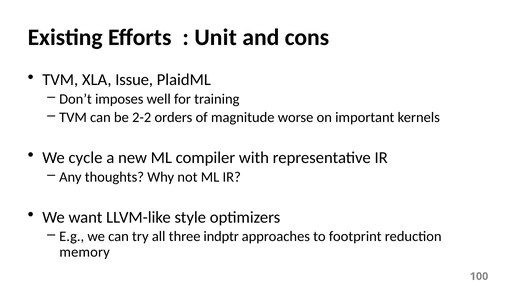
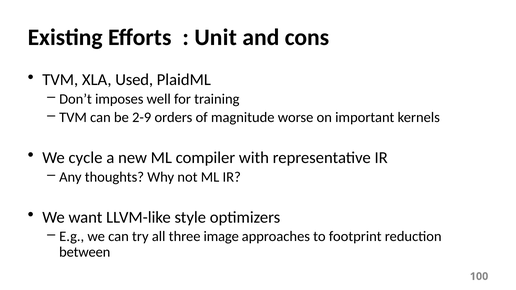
Issue: Issue -> Used
2-2: 2-2 -> 2-9
indptr: indptr -> image
memory: memory -> between
